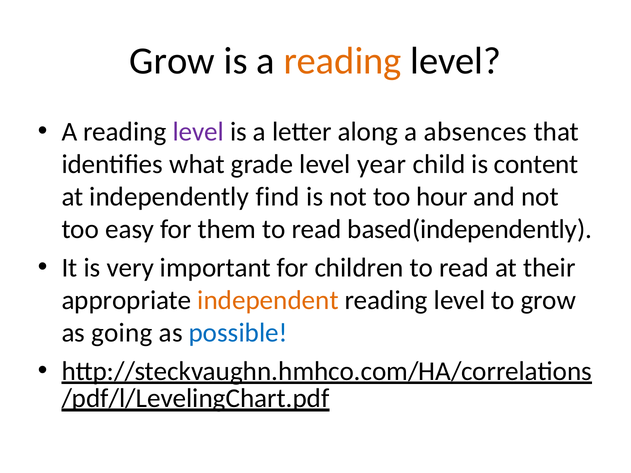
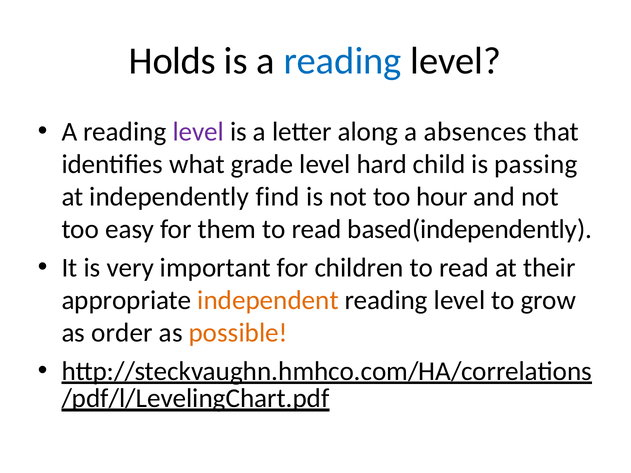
Grow at (172, 61): Grow -> Holds
reading at (343, 61) colour: orange -> blue
year: year -> hard
content: content -> passing
going: going -> order
possible colour: blue -> orange
